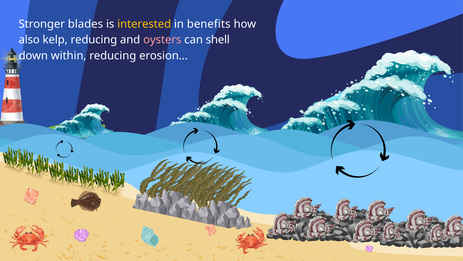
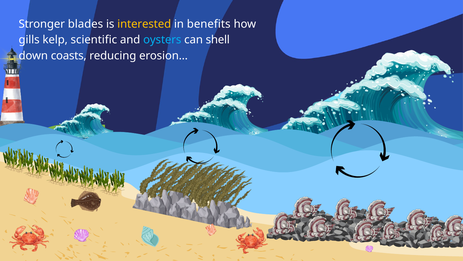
also: also -> gills
kelp reducing: reducing -> scientific
oysters colour: pink -> light blue
within: within -> coasts
